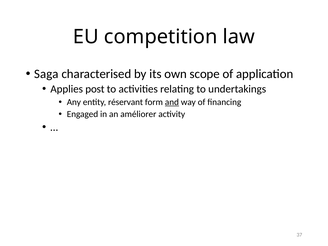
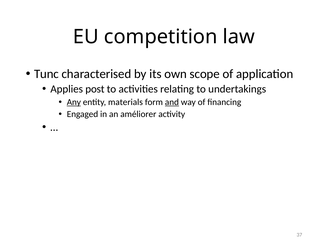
Saga: Saga -> Tunc
Any underline: none -> present
réservant: réservant -> materials
